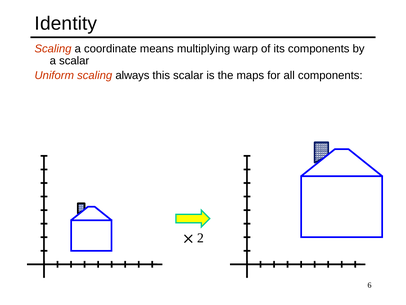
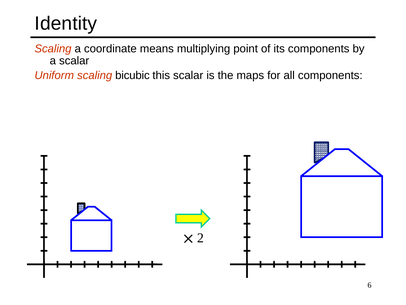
warp: warp -> point
always: always -> bicubic
